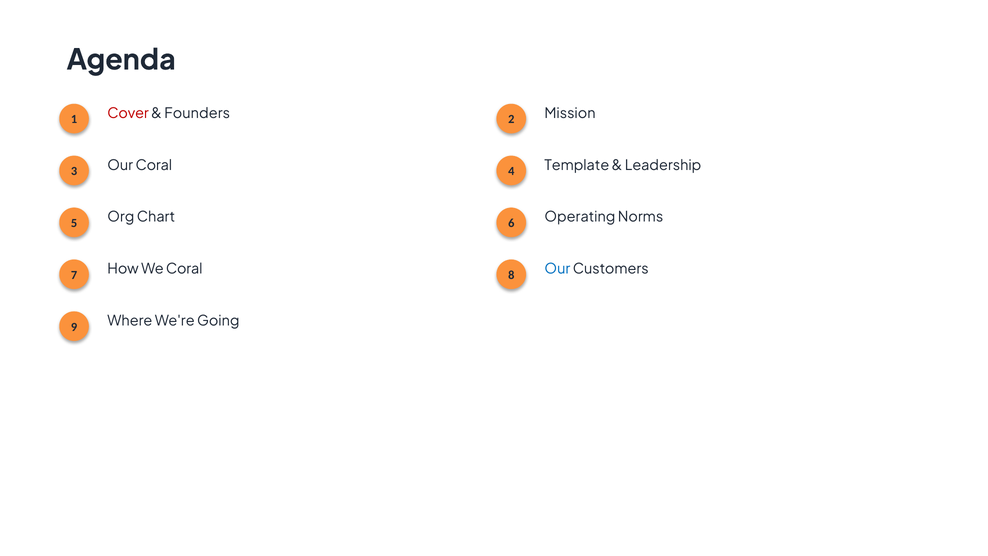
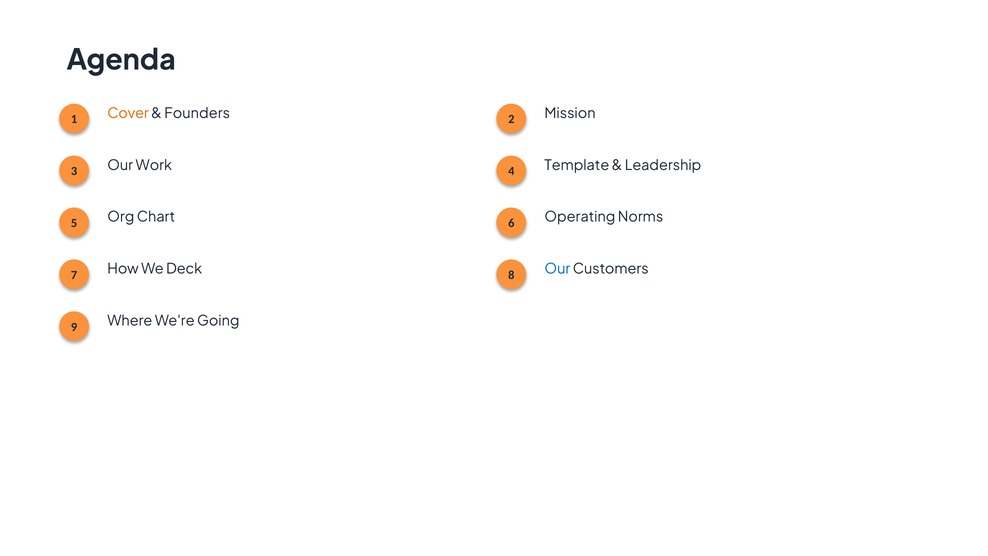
Cover colour: red -> orange
Our Coral: Coral -> Work
We Coral: Coral -> Deck
